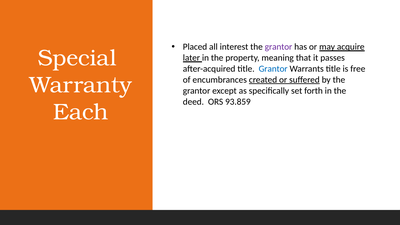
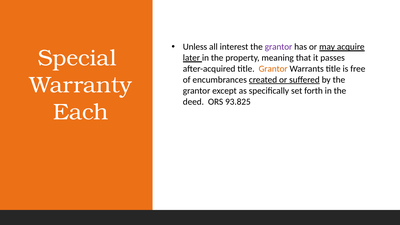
Placed: Placed -> Unless
Grantor at (273, 69) colour: blue -> orange
93.859: 93.859 -> 93.825
